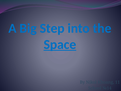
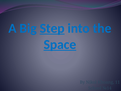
Step underline: none -> present
